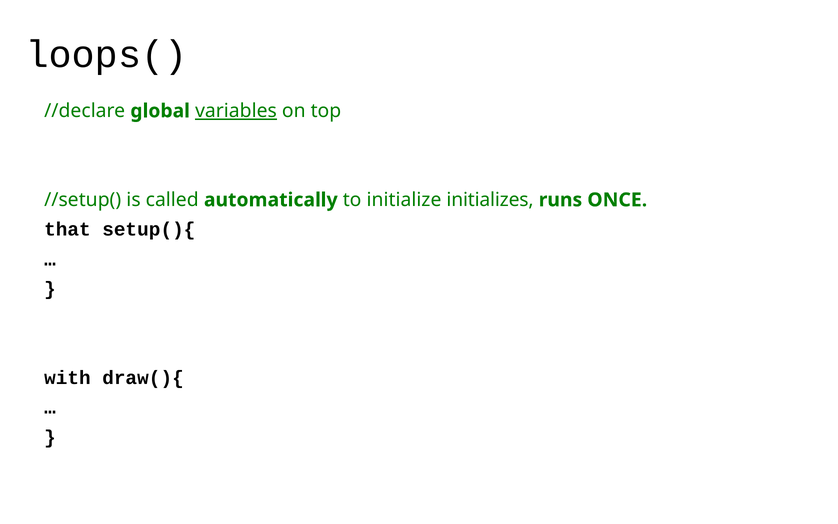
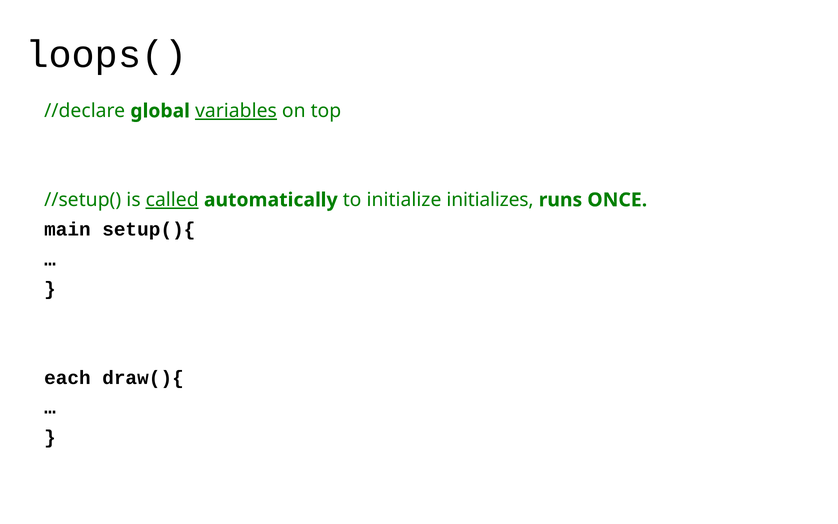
called underline: none -> present
that: that -> main
with: with -> each
